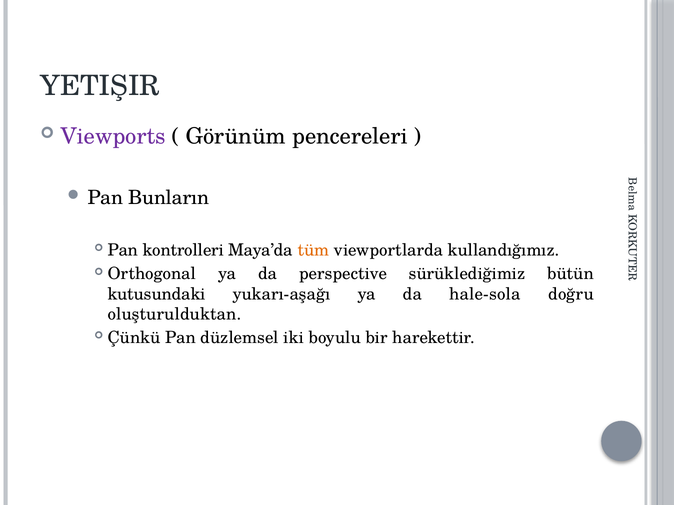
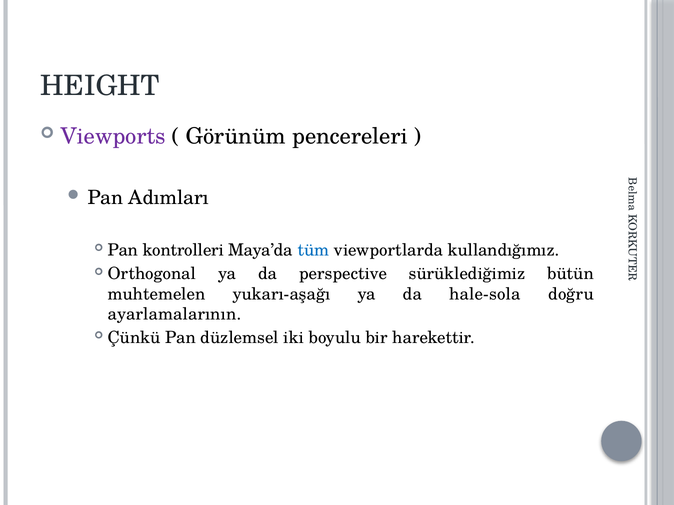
YETIŞIR: YETIŞIR -> HEIGHT
Bunların: Bunların -> Adımları
tüm colour: orange -> blue
kutusundaki: kutusundaki -> muhtemelen
oluşturulduktan: oluşturulduktan -> ayarlamalarının
